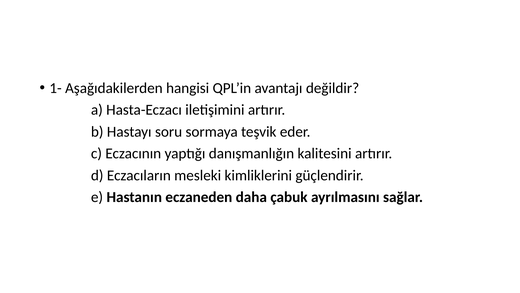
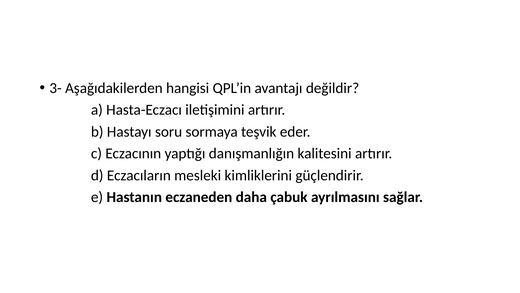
1-: 1- -> 3-
